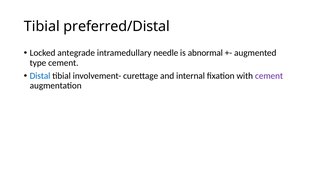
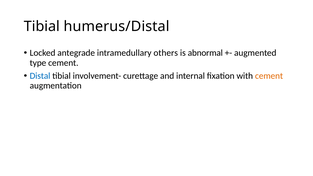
preferred/Distal: preferred/Distal -> humerus/Distal
needle: needle -> others
cement at (269, 76) colour: purple -> orange
